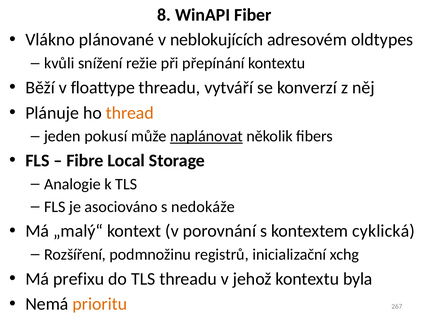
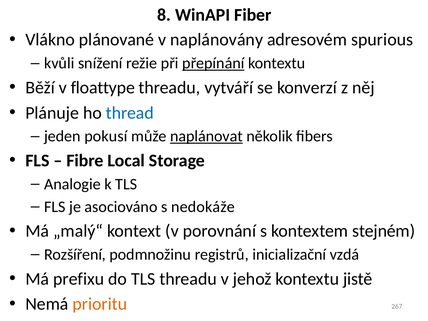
neblokujících: neblokujících -> naplánovány
oldtypes: oldtypes -> spurious
přepínání underline: none -> present
thread colour: orange -> blue
cyklická: cyklická -> stejném
xchg: xchg -> vzdá
byla: byla -> jistě
